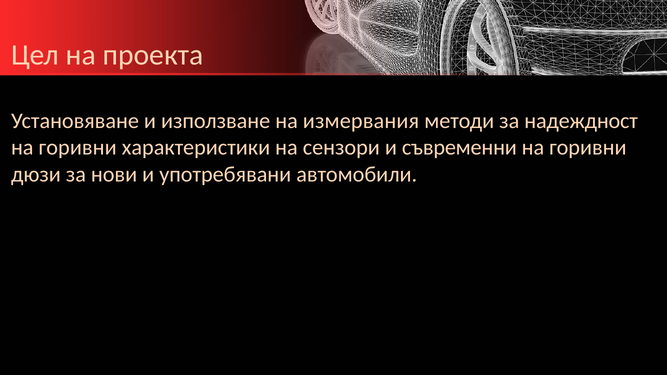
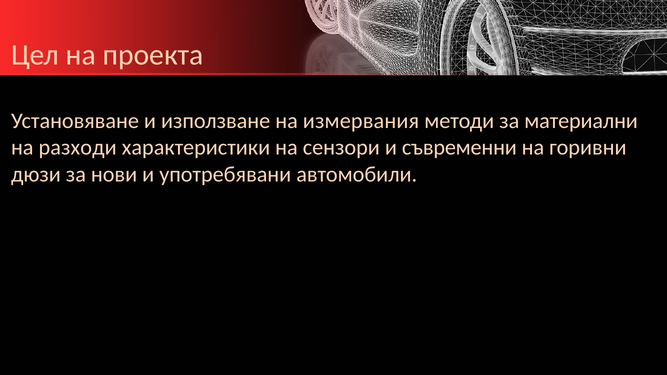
надеждност: надеждност -> материални
горивни at (78, 148): горивни -> разходи
